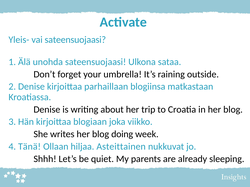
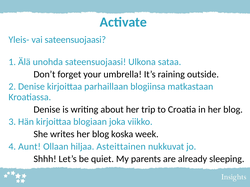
doing: doing -> koska
Tänä: Tänä -> Aunt
